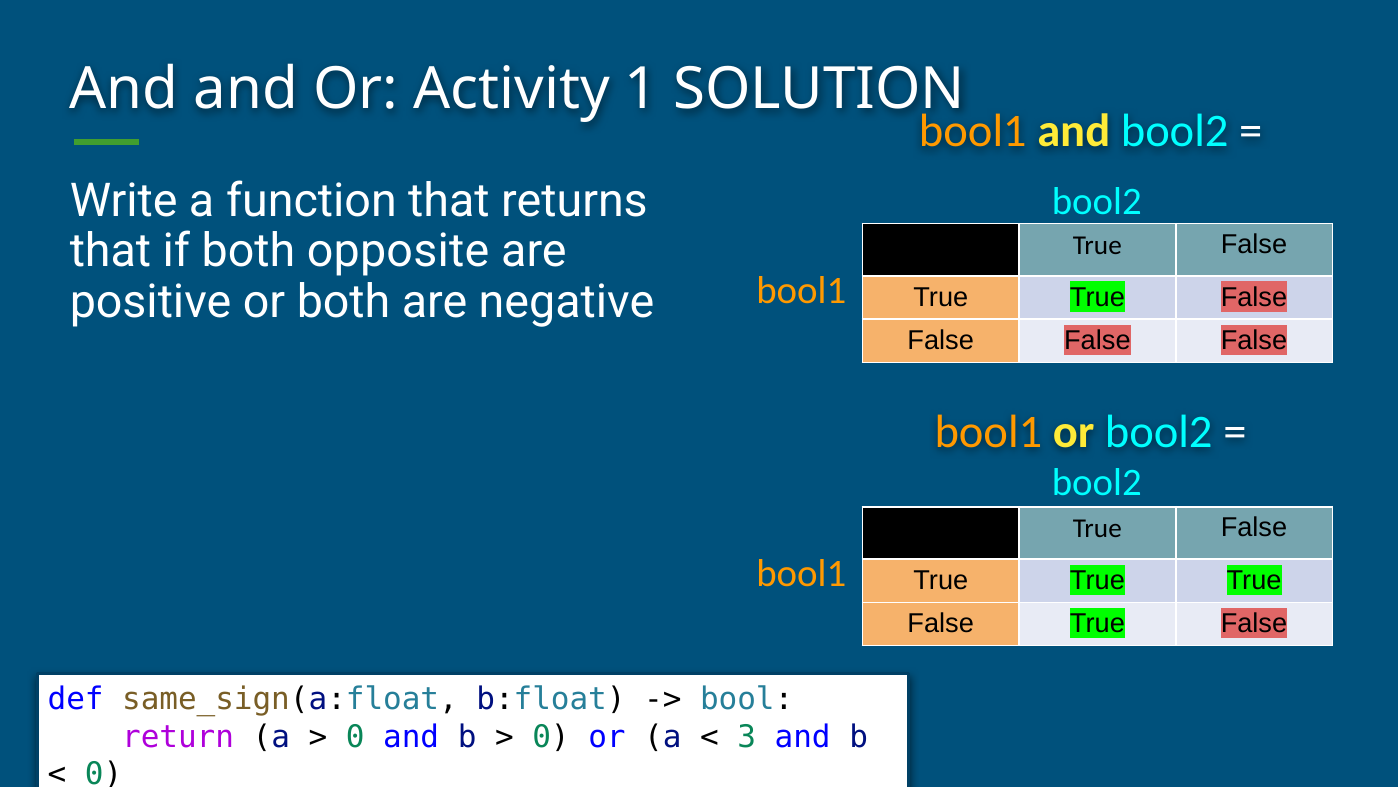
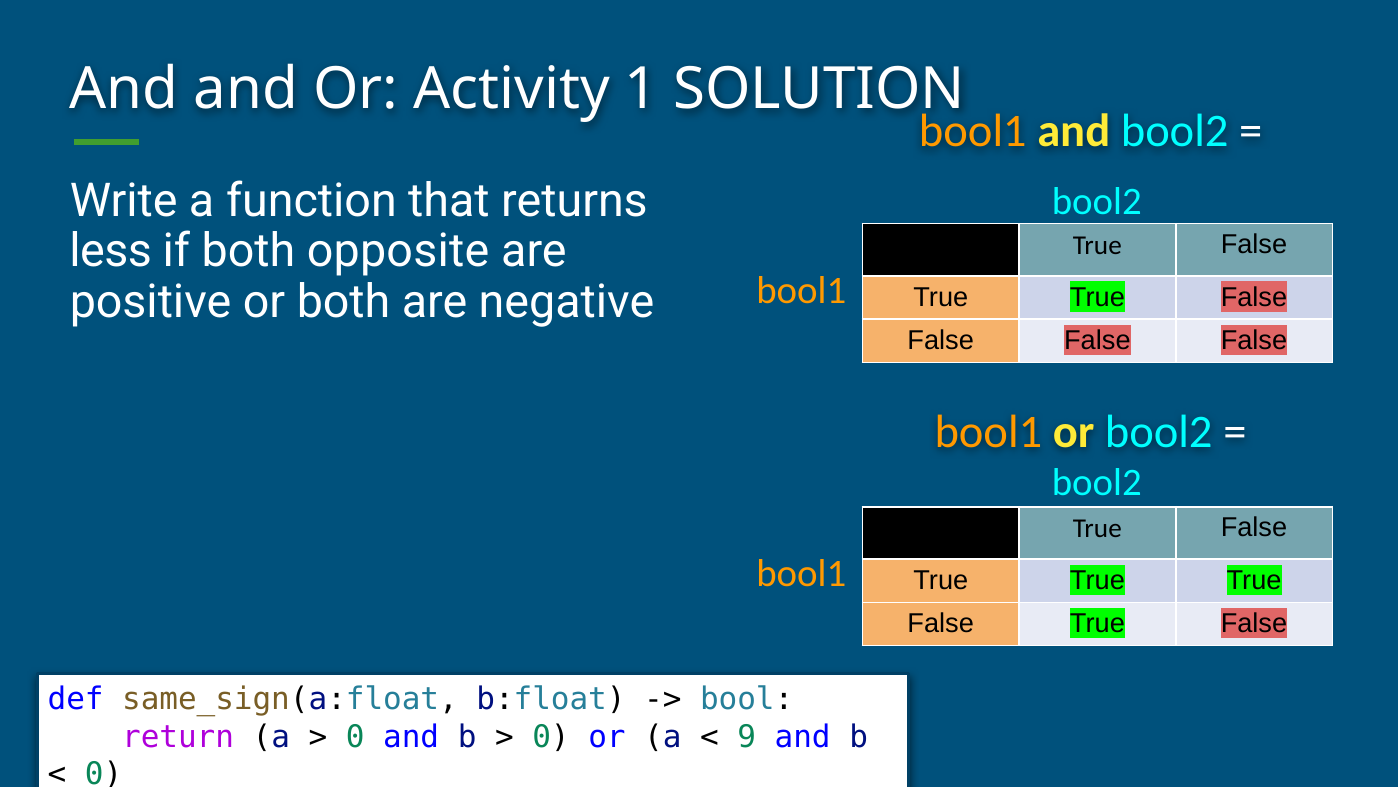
that at (110, 251): that -> less
3: 3 -> 9
